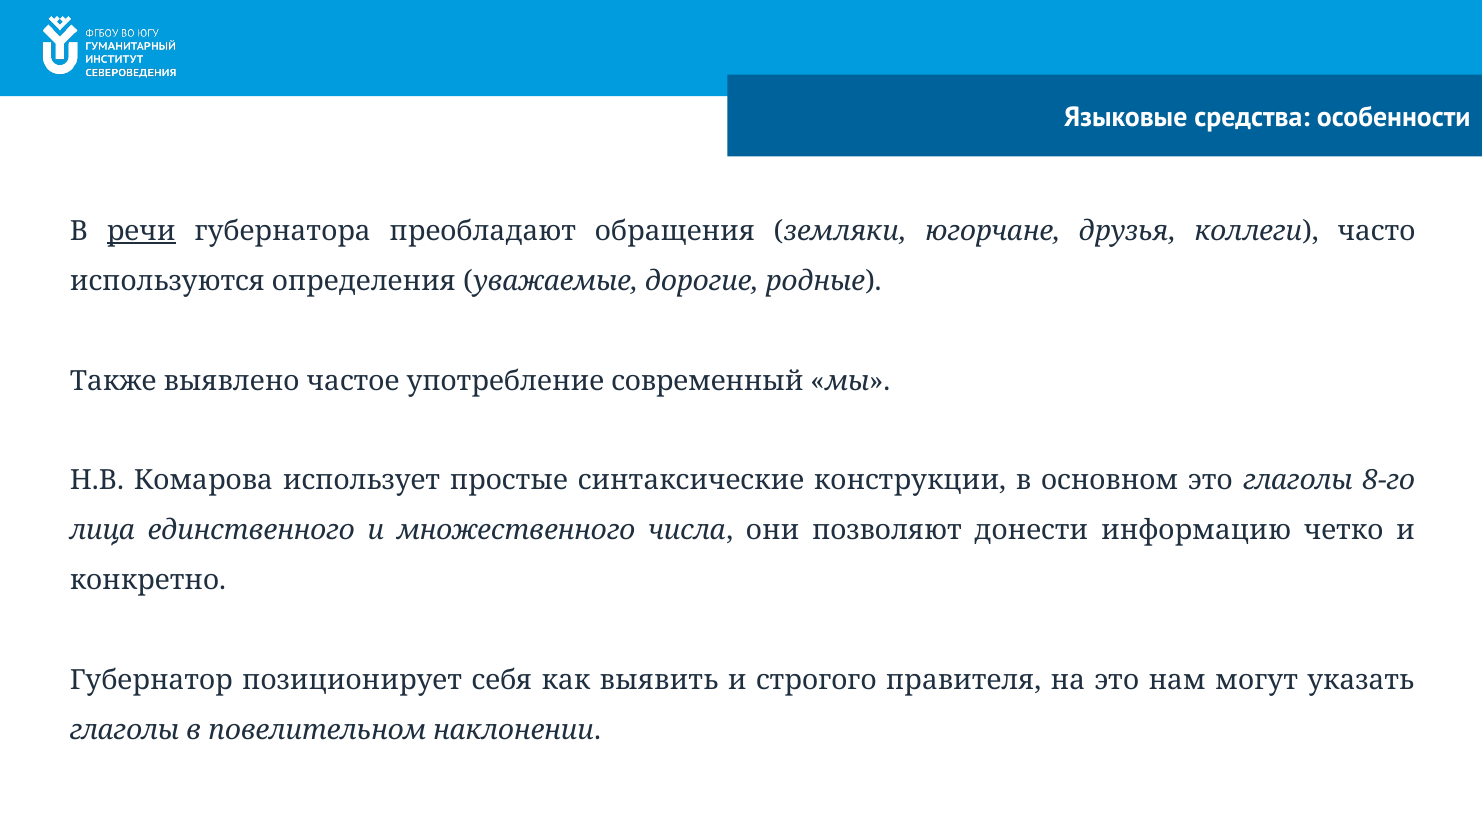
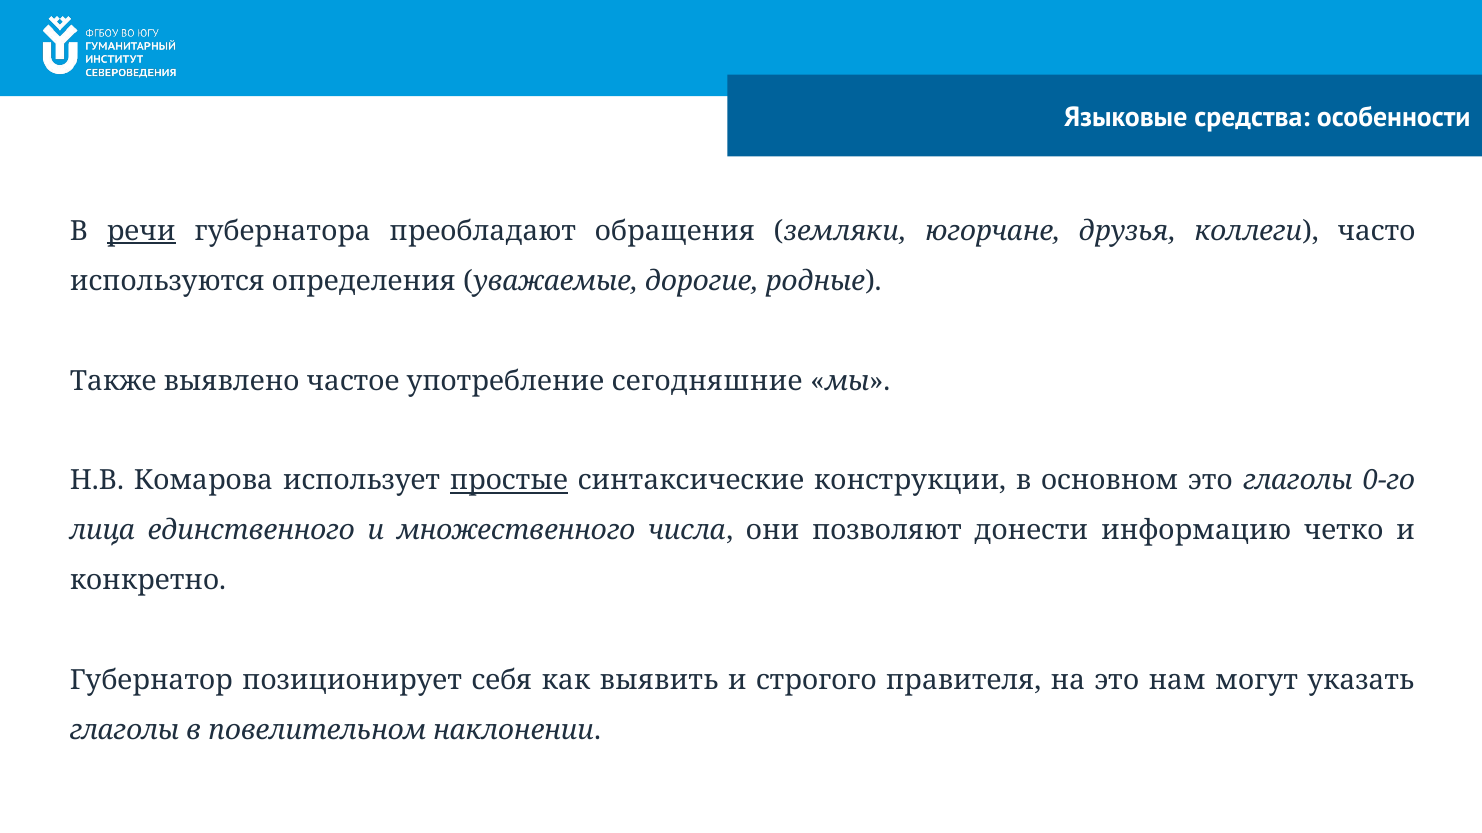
современный: современный -> сегодняшние
простые underline: none -> present
8-го: 8-го -> 0-го
